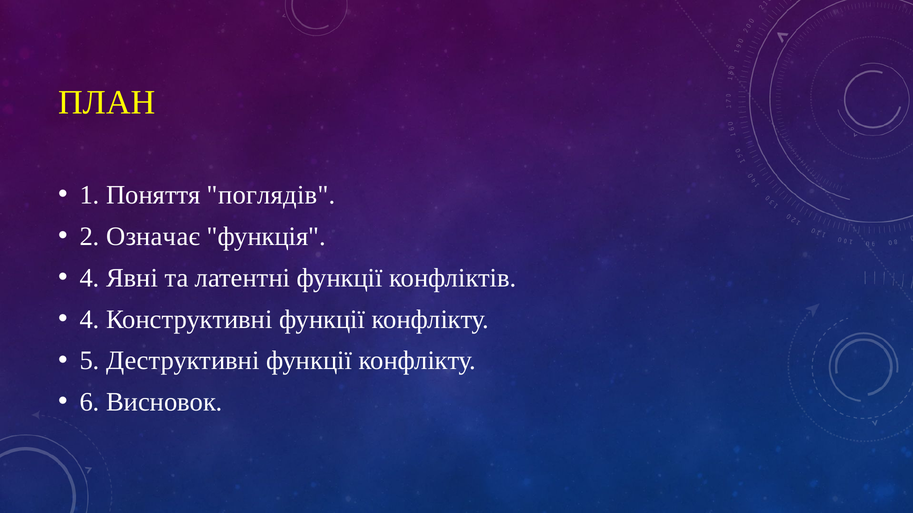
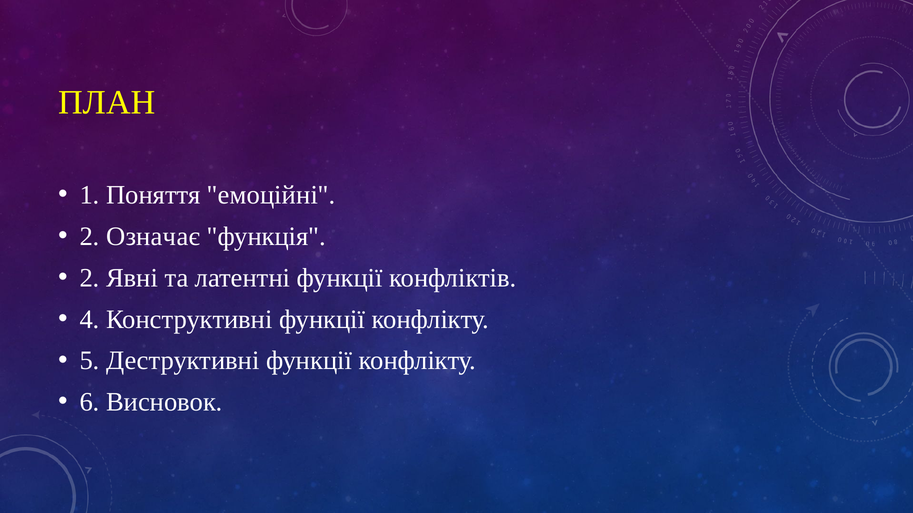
поглядів: поглядів -> емоційні
4 at (90, 278): 4 -> 2
